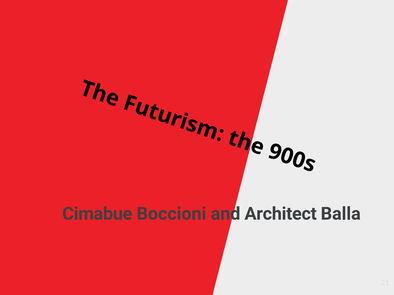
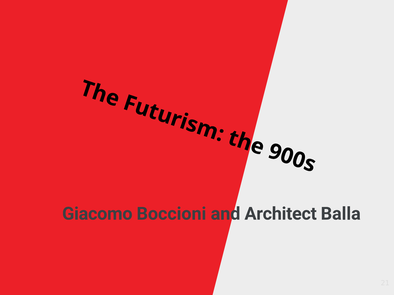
Cimabue: Cimabue -> Giacomo
